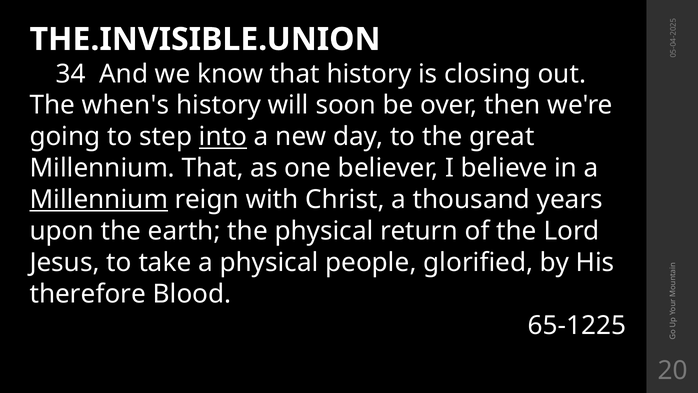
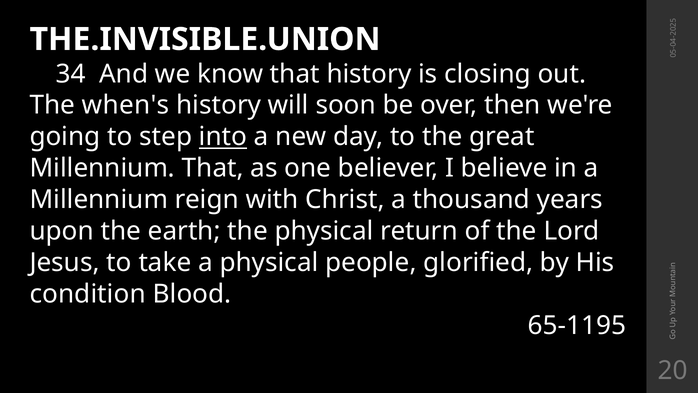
Millennium at (99, 199) underline: present -> none
therefore: therefore -> condition
65-1225: 65-1225 -> 65-1195
